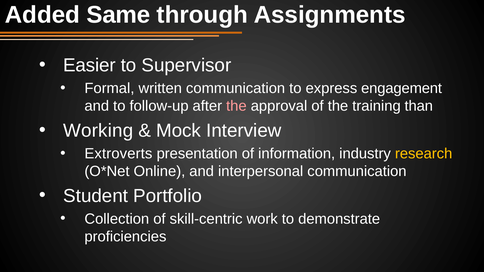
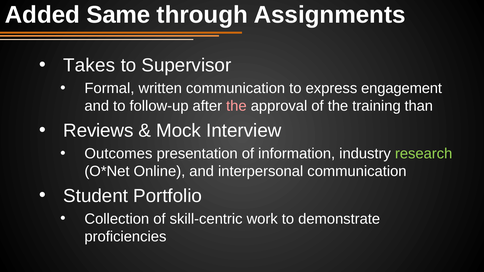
Easier: Easier -> Takes
Working: Working -> Reviews
Extroverts: Extroverts -> Outcomes
research colour: yellow -> light green
